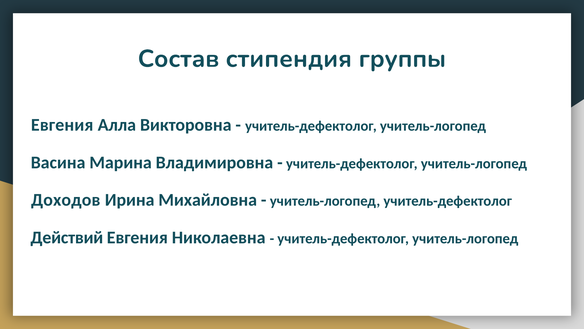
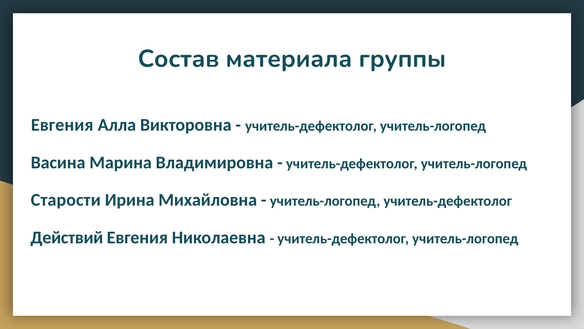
стипендия: стипендия -> материала
Доходов: Доходов -> Старости
